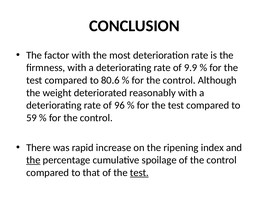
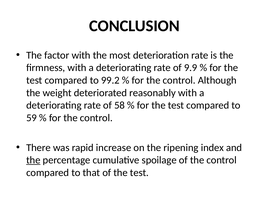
80.6: 80.6 -> 99.2
96: 96 -> 58
test at (139, 173) underline: present -> none
